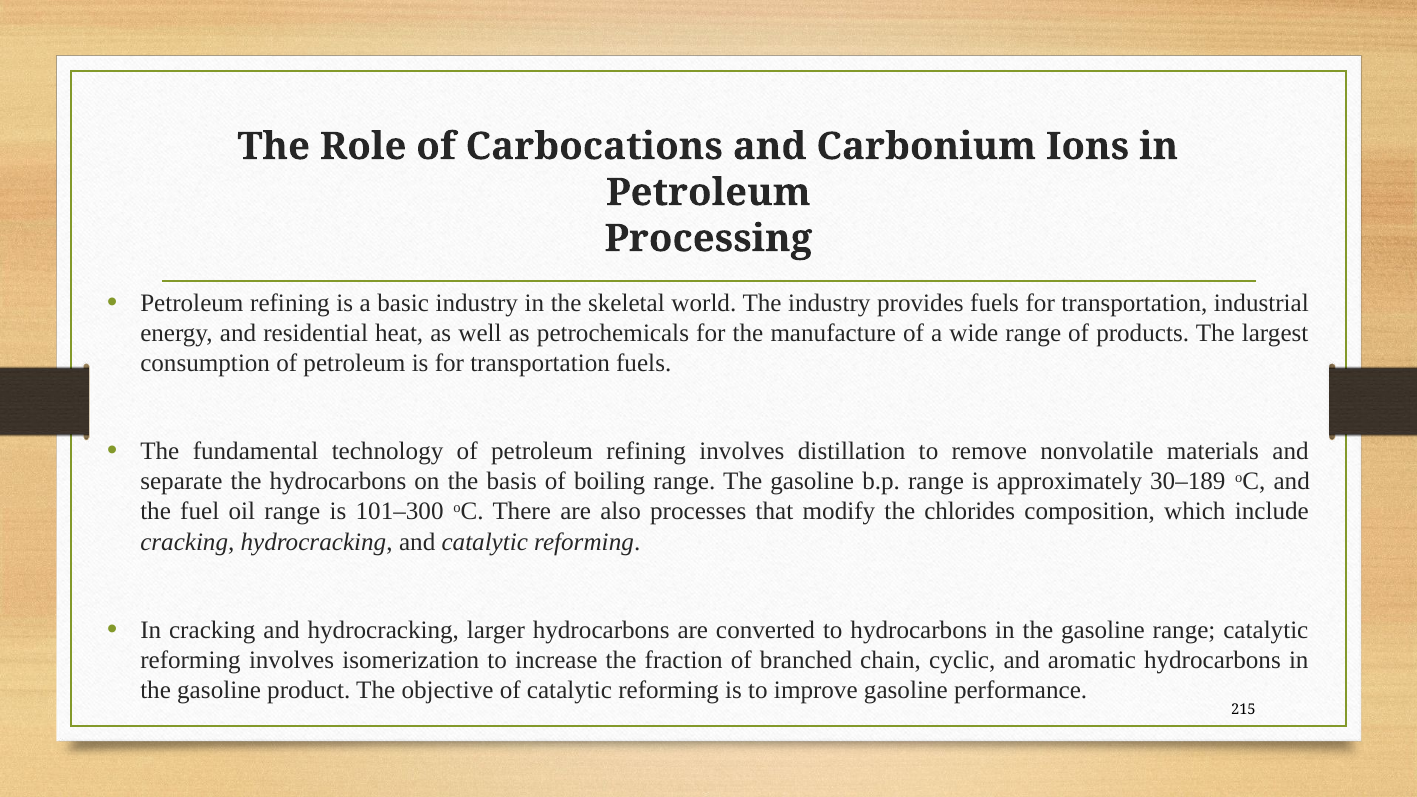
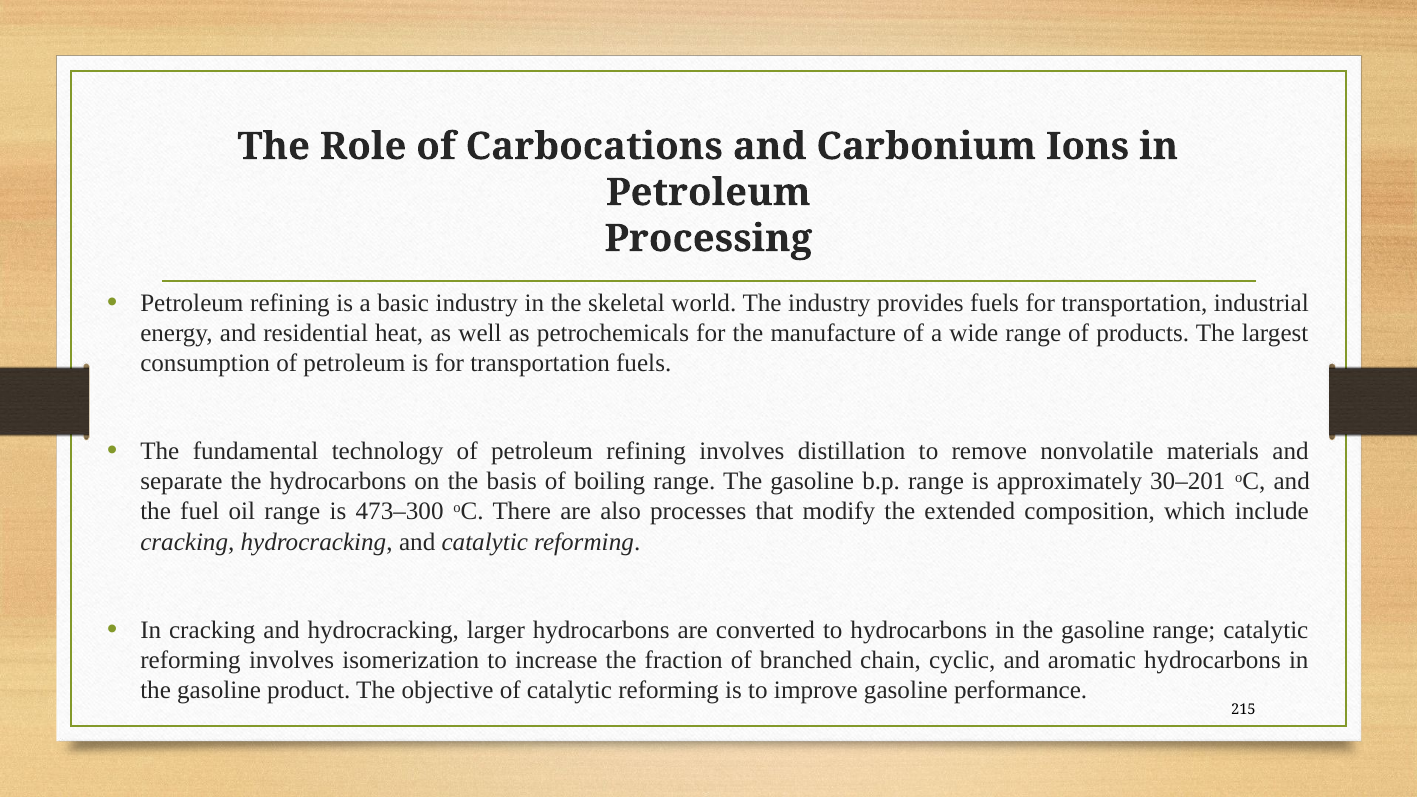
30–189: 30–189 -> 30–201
101–300: 101–300 -> 473–300
chlorides: chlorides -> extended
